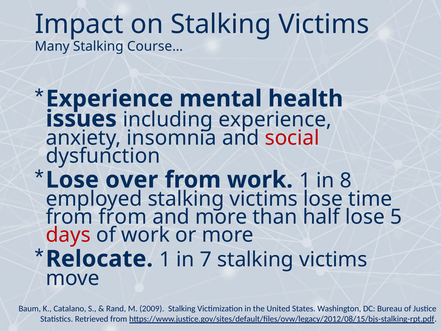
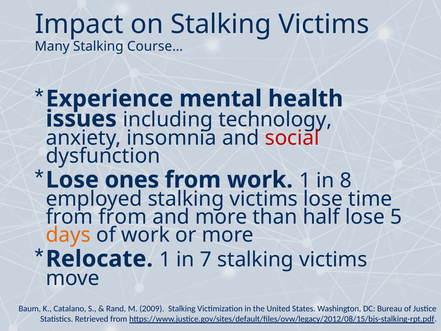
including experience: experience -> technology
over: over -> ones
days colour: red -> orange
